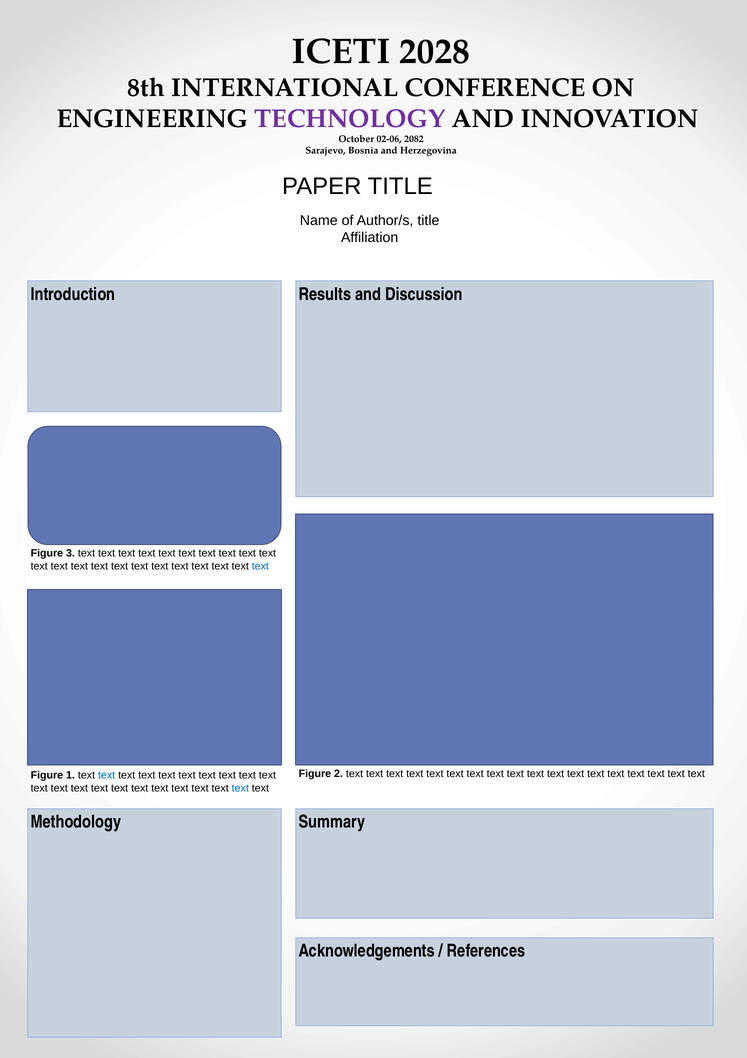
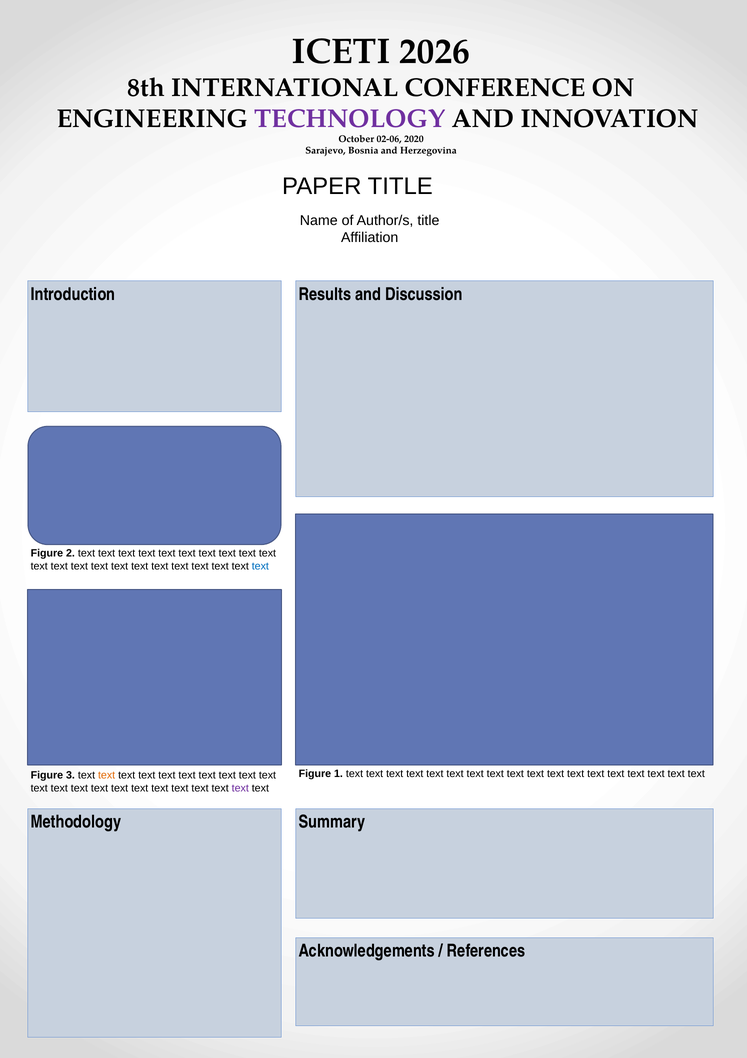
2028: 2028 -> 2026
2082: 2082 -> 2020
3: 3 -> 2
2: 2 -> 1
1: 1 -> 3
text at (107, 775) colour: blue -> orange
text at (240, 788) colour: blue -> purple
